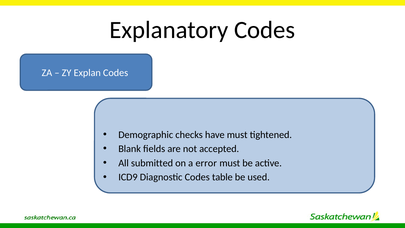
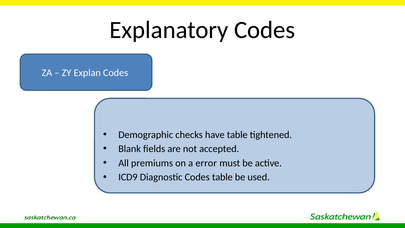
have must: must -> table
submitted: submitted -> premiums
